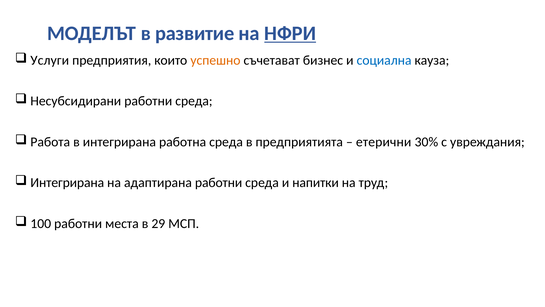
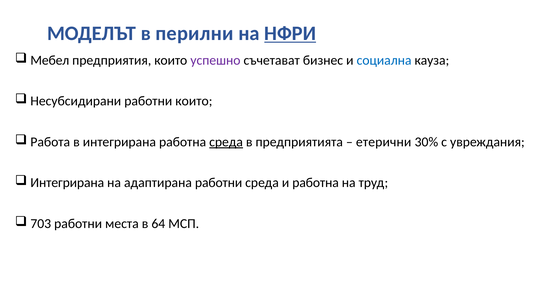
развитие: развитие -> перилни
Услуги: Услуги -> Мебел
успешно colour: orange -> purple
Несубсидирани работни среда: среда -> които
среда at (226, 142) underline: none -> present
и напитки: напитки -> работна
100: 100 -> 703
29: 29 -> 64
